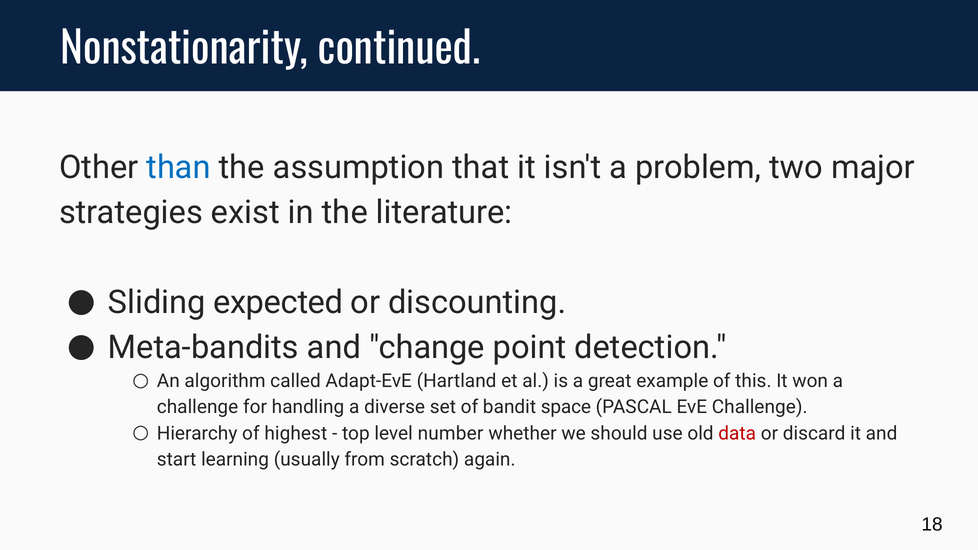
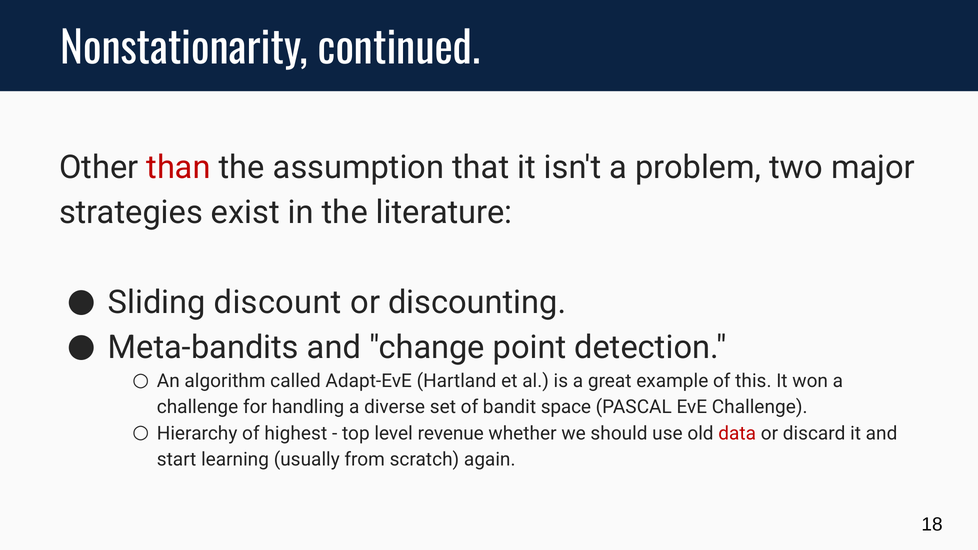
than colour: blue -> red
expected: expected -> discount
number: number -> revenue
